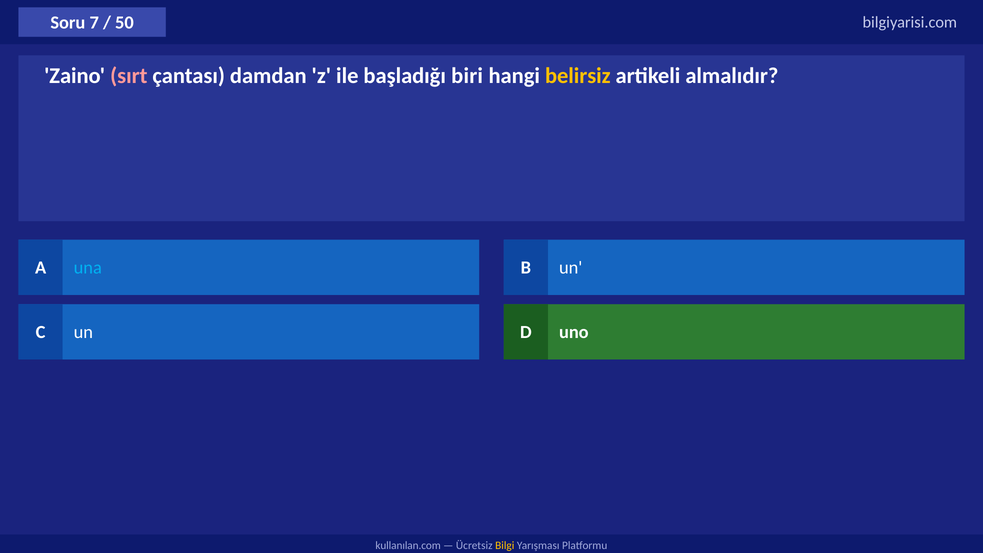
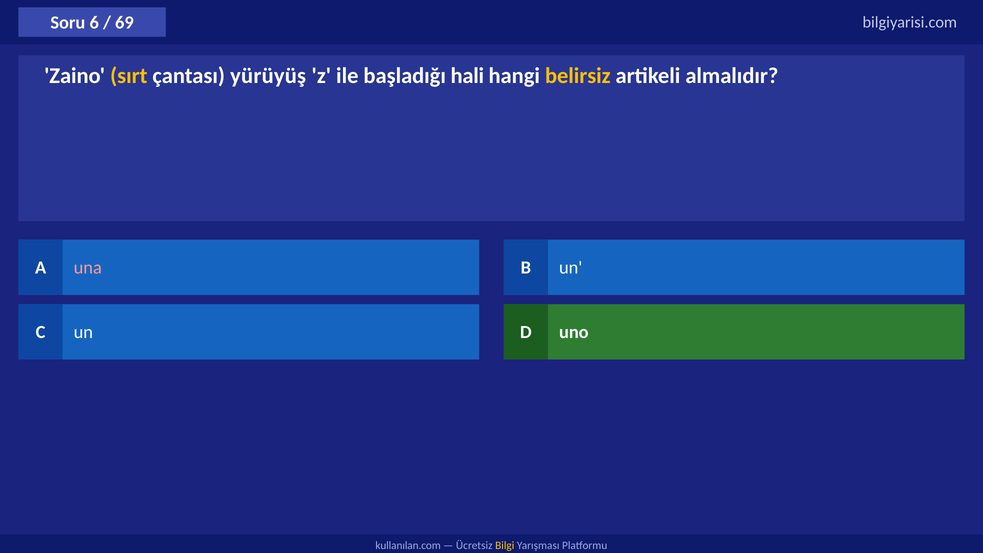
7: 7 -> 6
50: 50 -> 69
sırt colour: pink -> yellow
damdan: damdan -> yürüyüş
biri: biri -> hali
una colour: light blue -> pink
